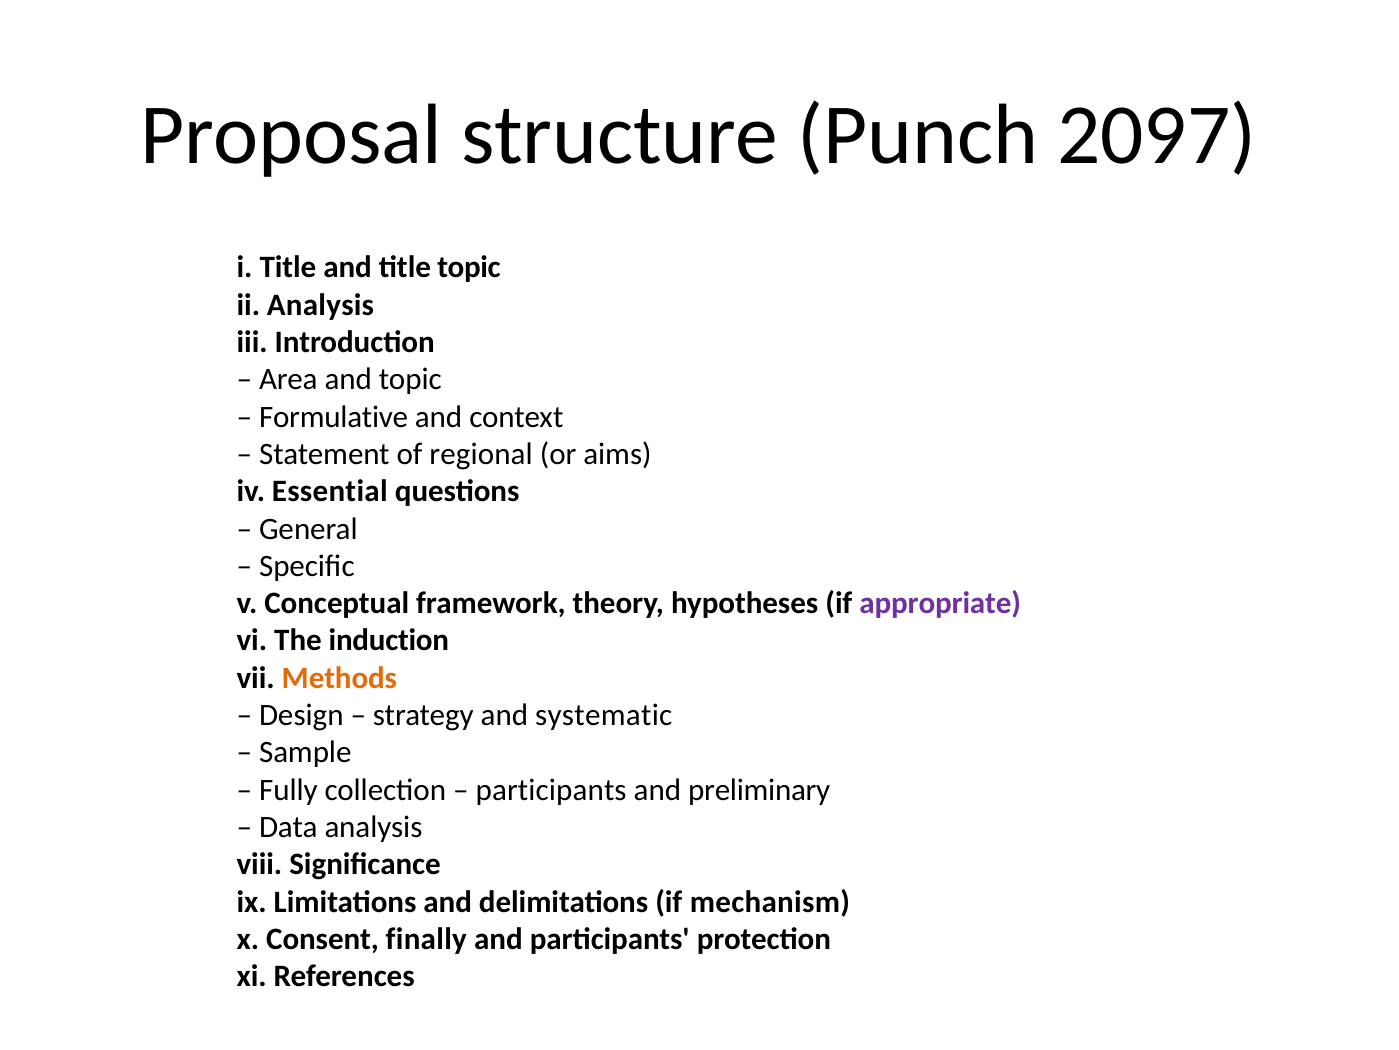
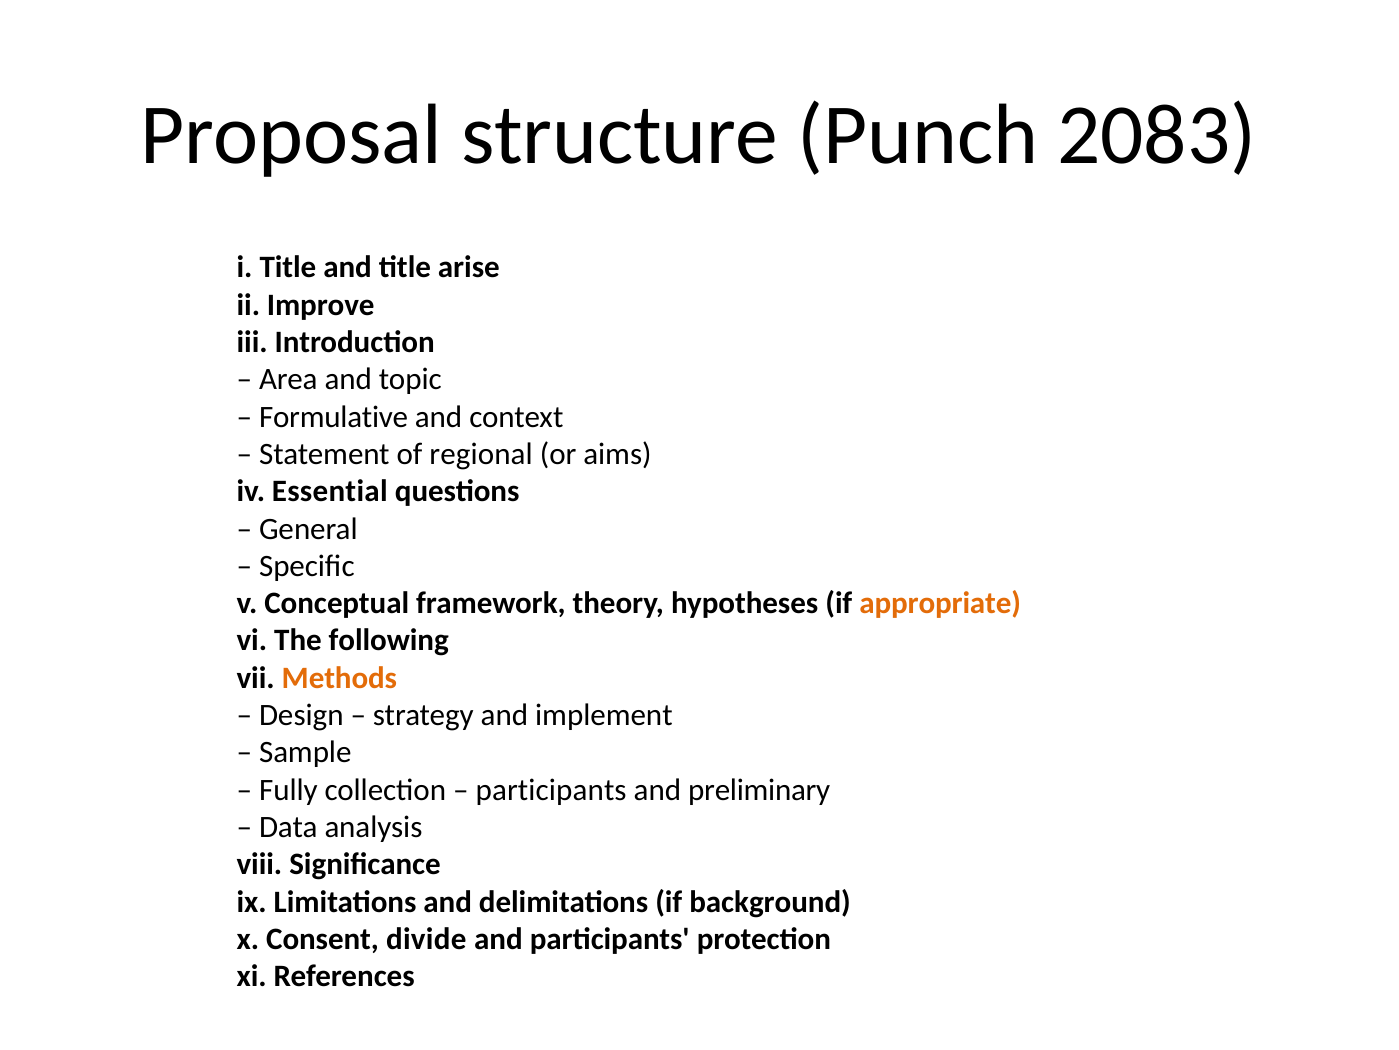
2097: 2097 -> 2083
title topic: topic -> arise
ii Analysis: Analysis -> Improve
appropriate colour: purple -> orange
induction: induction -> following
systematic: systematic -> implement
mechanism: mechanism -> background
finally: finally -> divide
